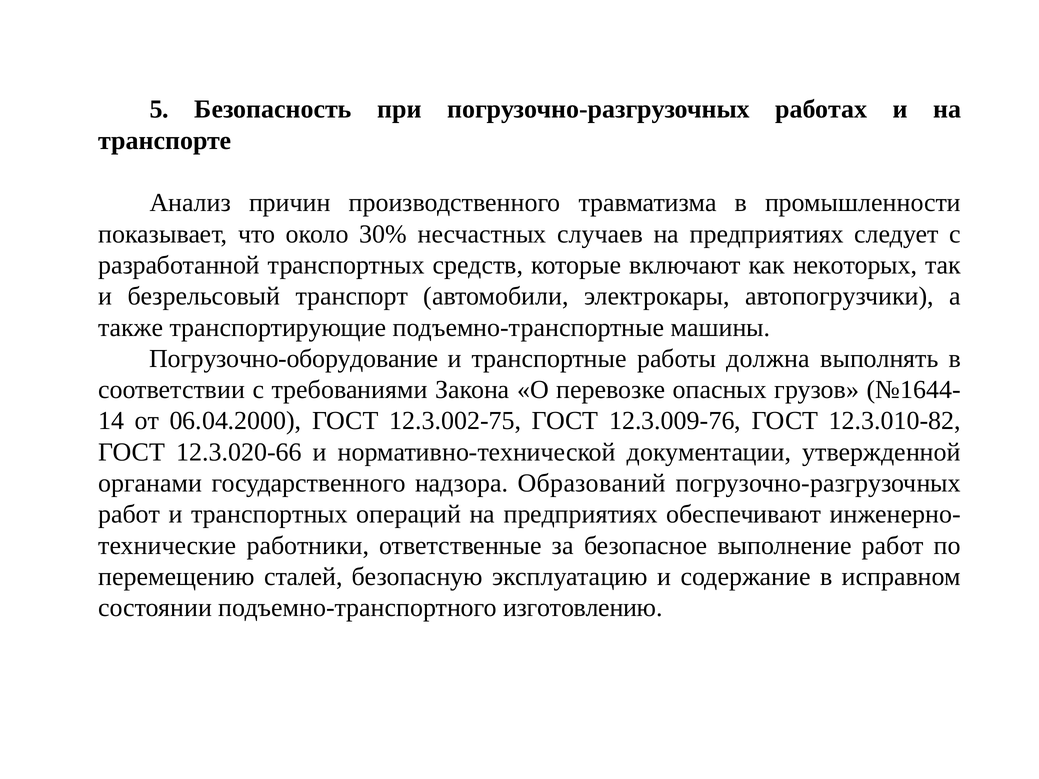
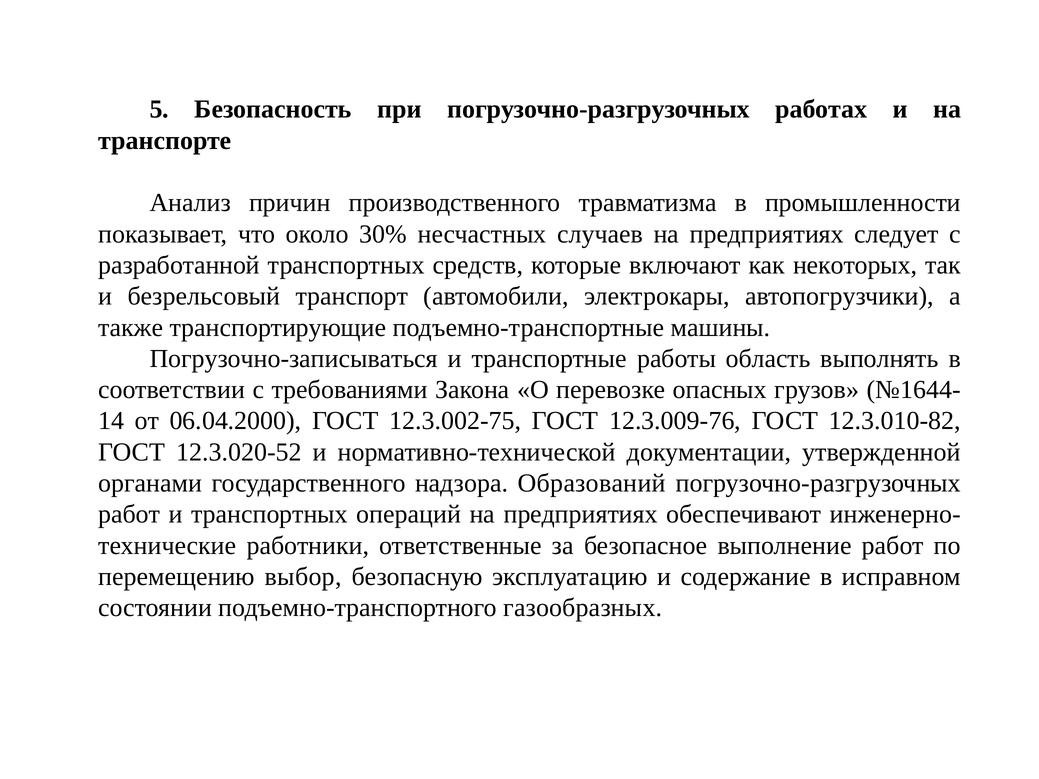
Погрузочно-оборудование: Погрузочно-оборудование -> Погрузочно-записываться
должна: должна -> область
12.3.020-66: 12.3.020-66 -> 12.3.020-52
сталей: сталей -> выбор
изготовлению: изготовлению -> газообразных
